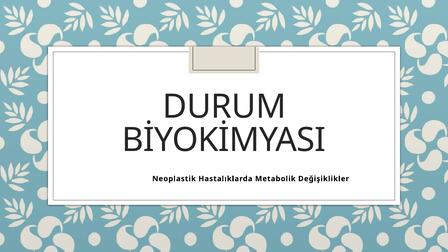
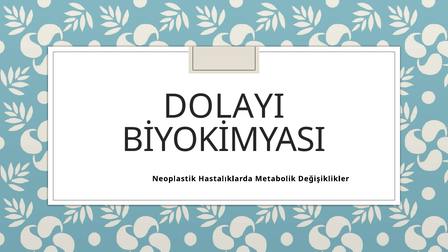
DURUM: DURUM -> DOLAYI
